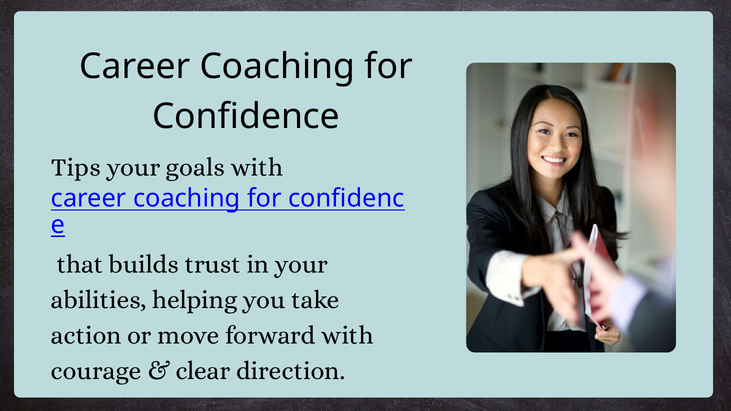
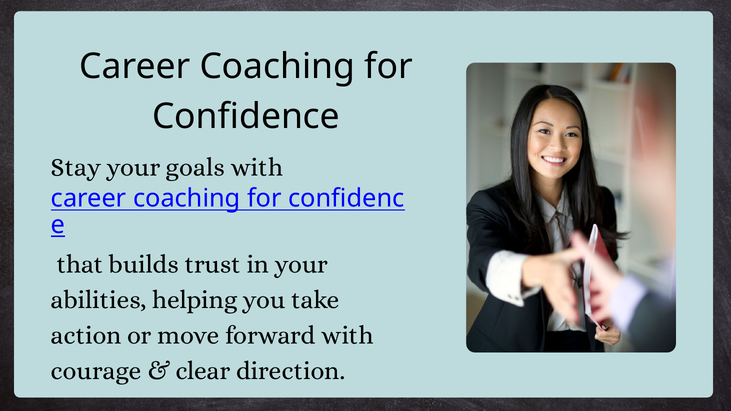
Tips: Tips -> Stay
